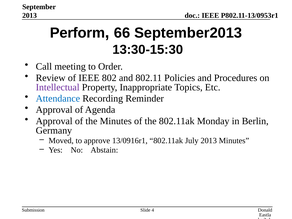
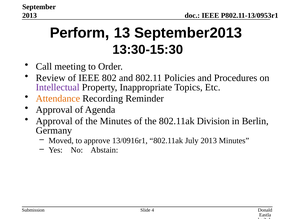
66: 66 -> 13
Attendance colour: blue -> orange
Monday: Monday -> Division
